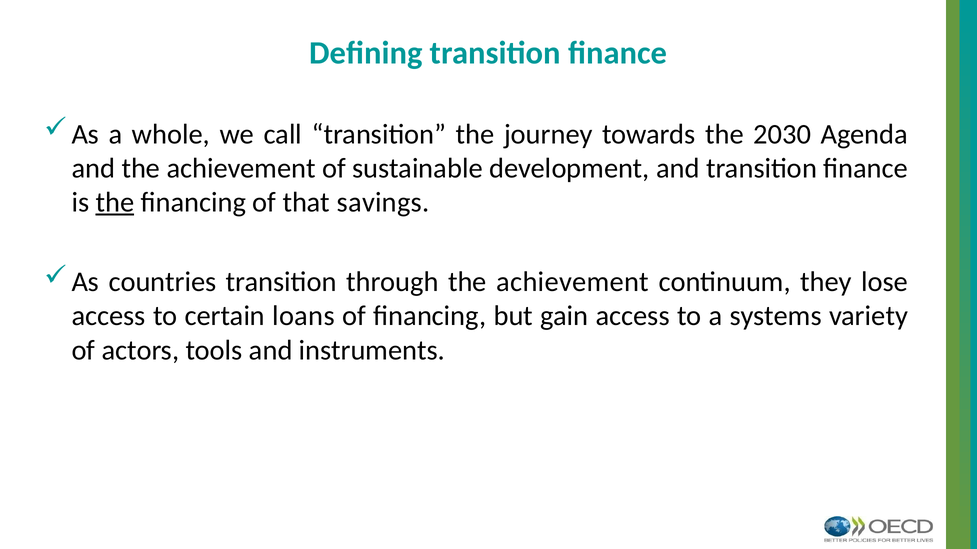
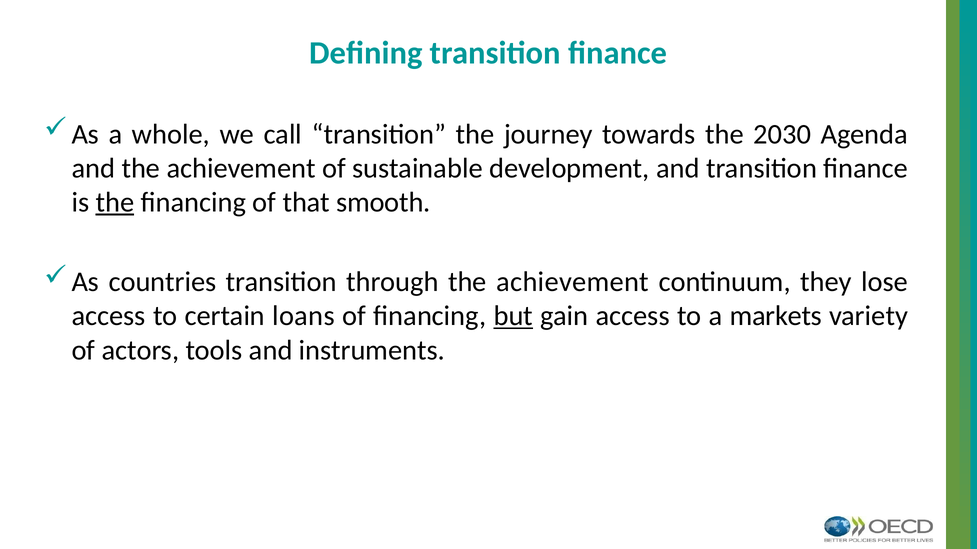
savings: savings -> smooth
but underline: none -> present
systems: systems -> markets
